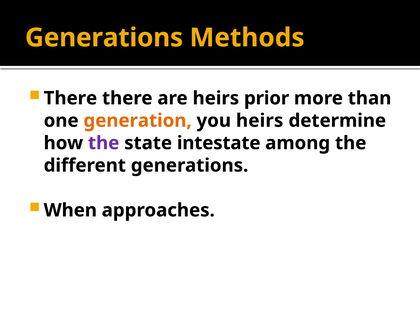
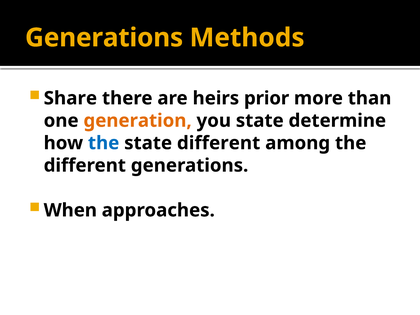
There at (70, 98): There -> Share
you heirs: heirs -> state
the at (104, 143) colour: purple -> blue
state intestate: intestate -> different
